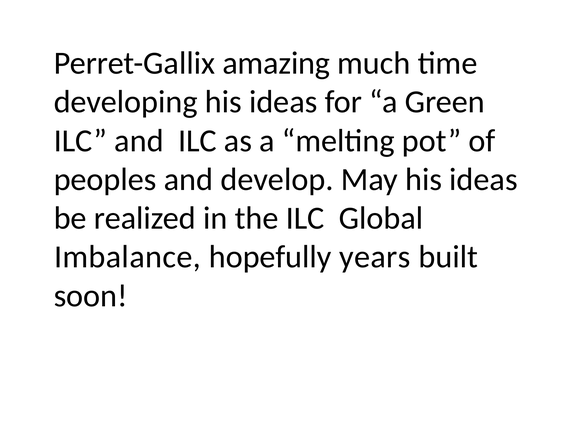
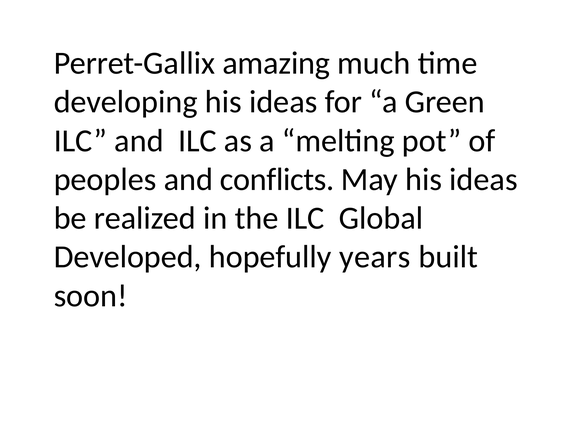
develop: develop -> conflicts
Imbalance: Imbalance -> Developed
